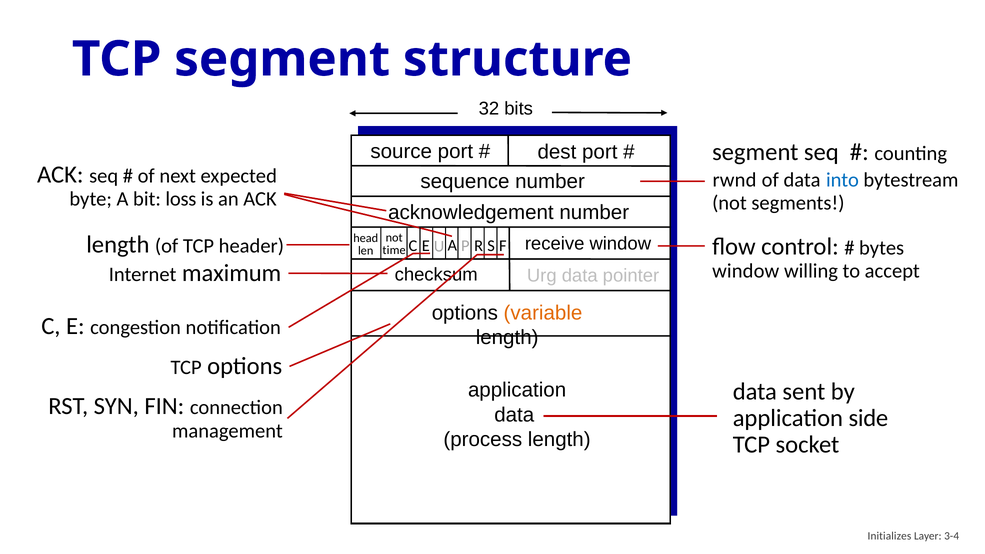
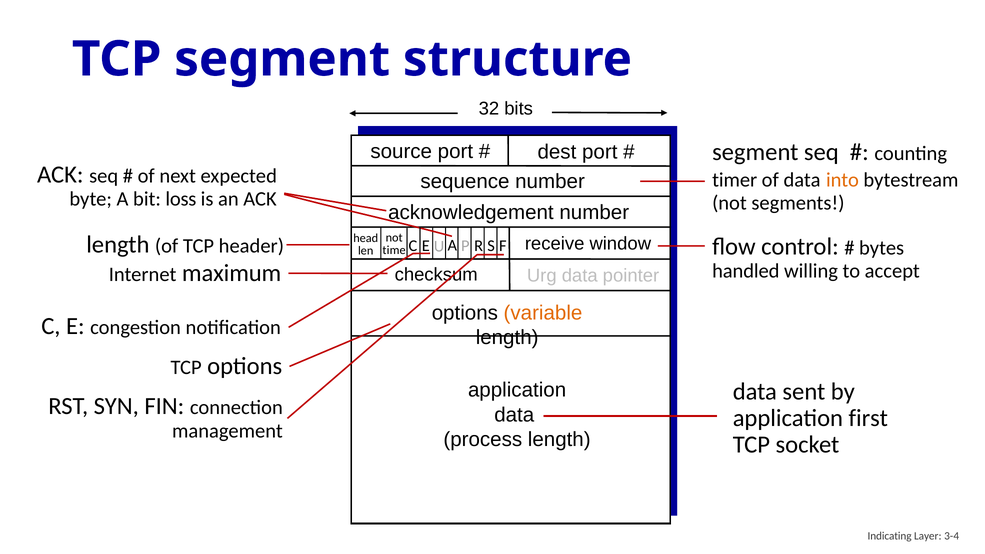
rwnd: rwnd -> timer
into colour: blue -> orange
window at (746, 271): window -> handled
side: side -> first
Initializes: Initializes -> Indicating
